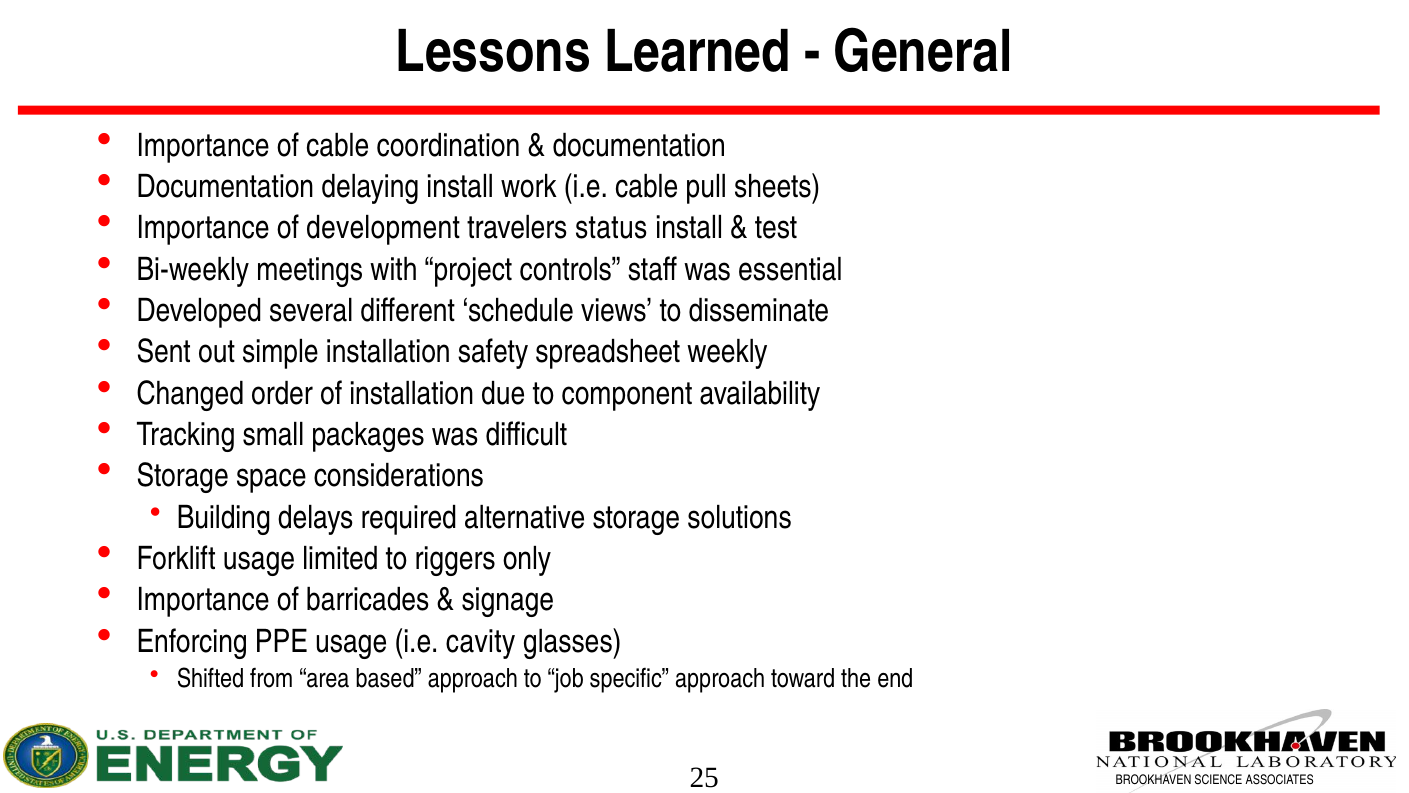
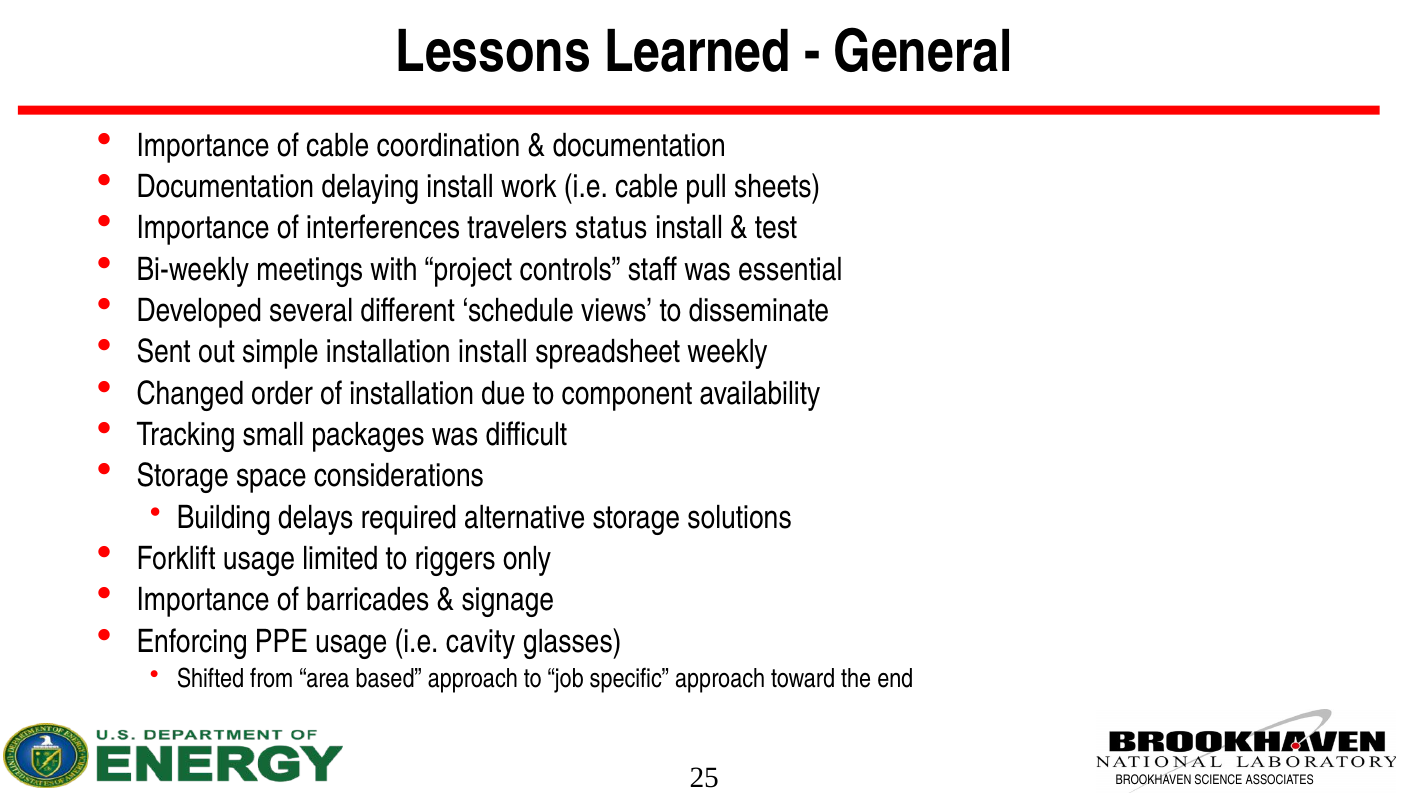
development: development -> interferences
installation safety: safety -> install
